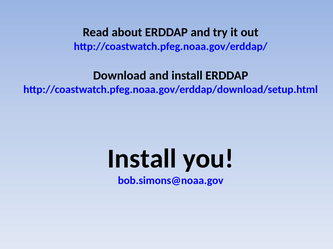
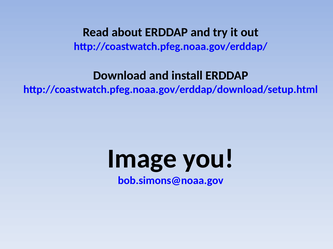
Install at (142, 159): Install -> Image
